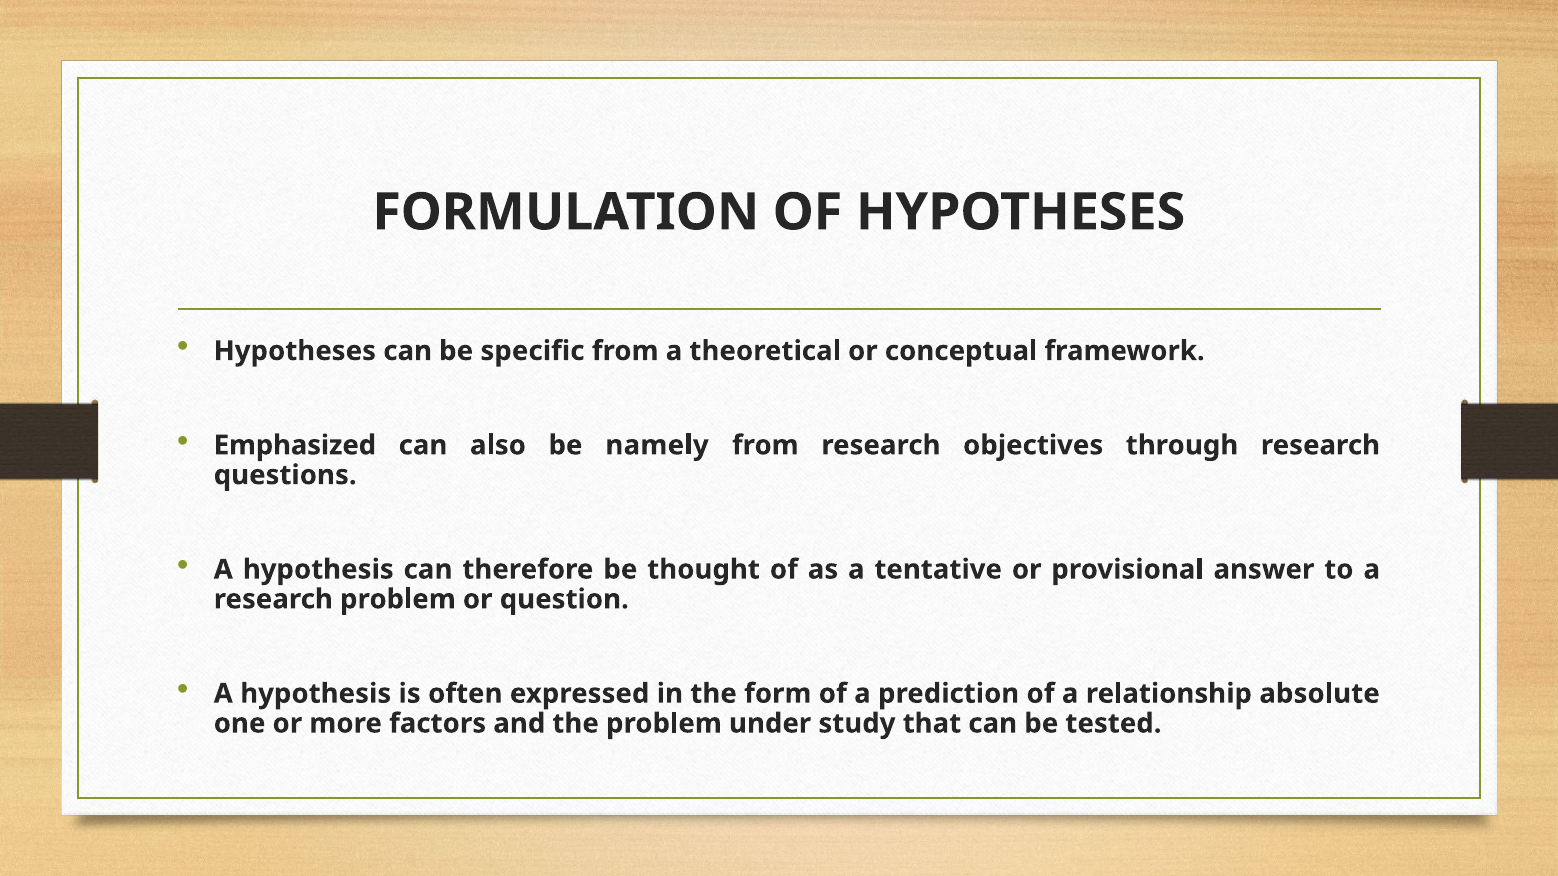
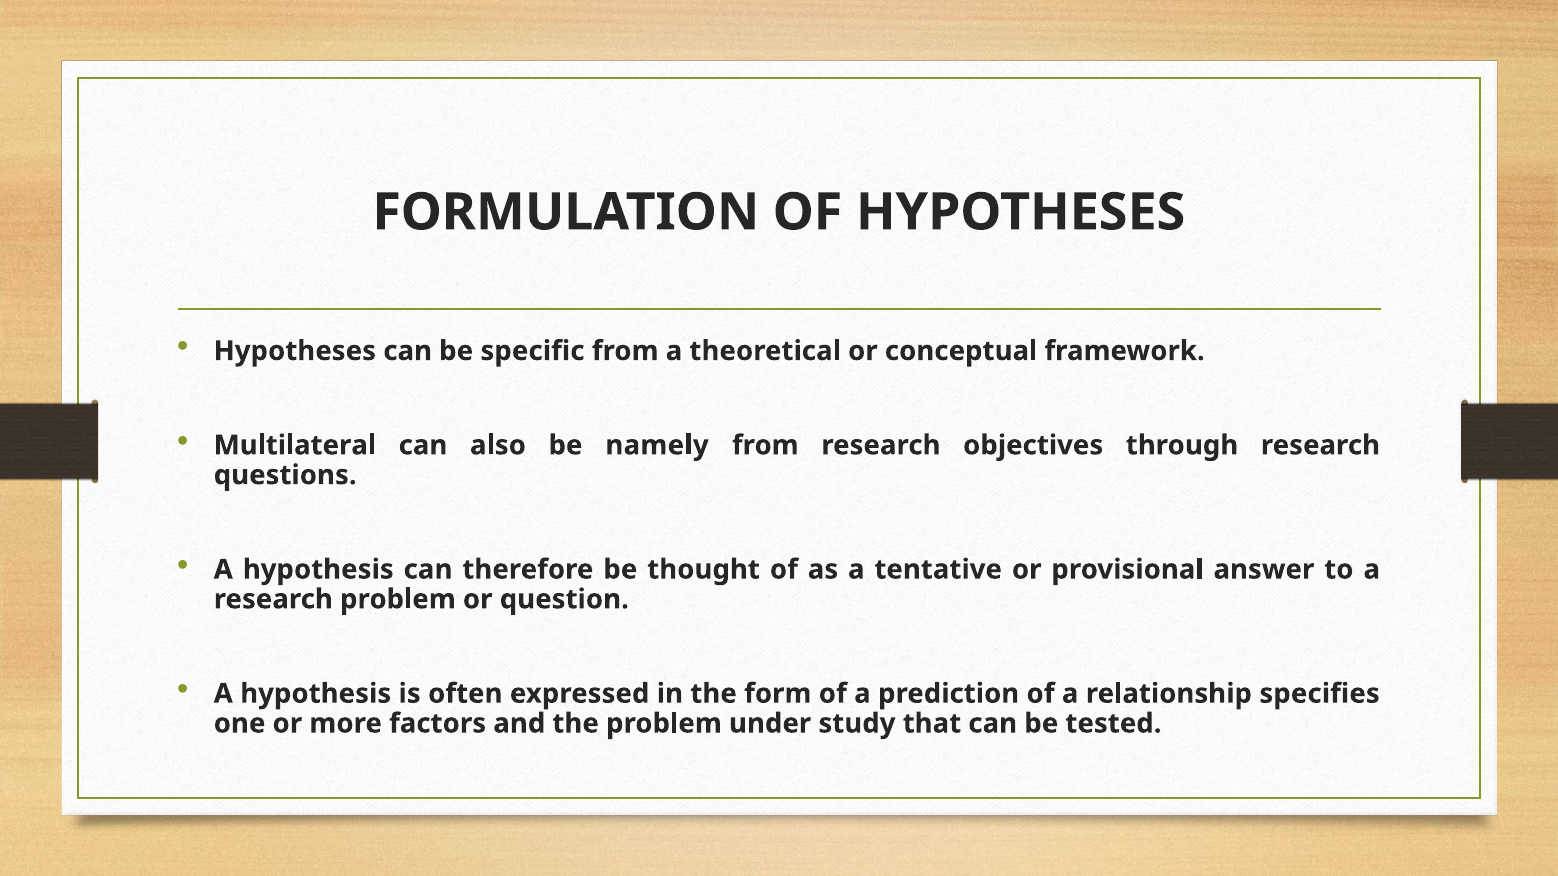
Emphasized: Emphasized -> Multilateral
absolute: absolute -> specifies
